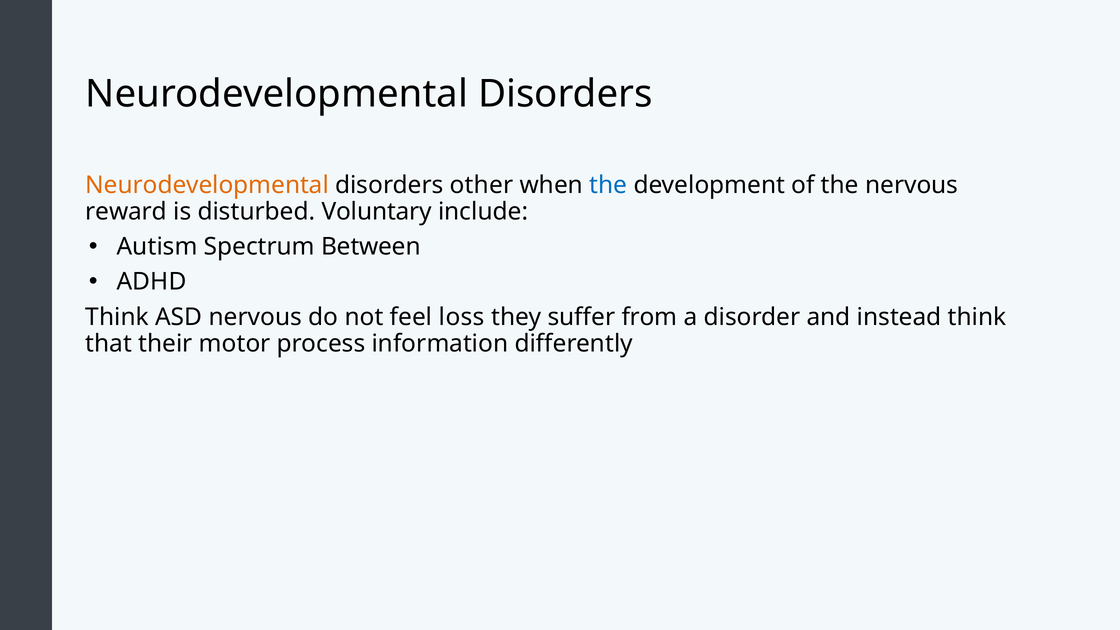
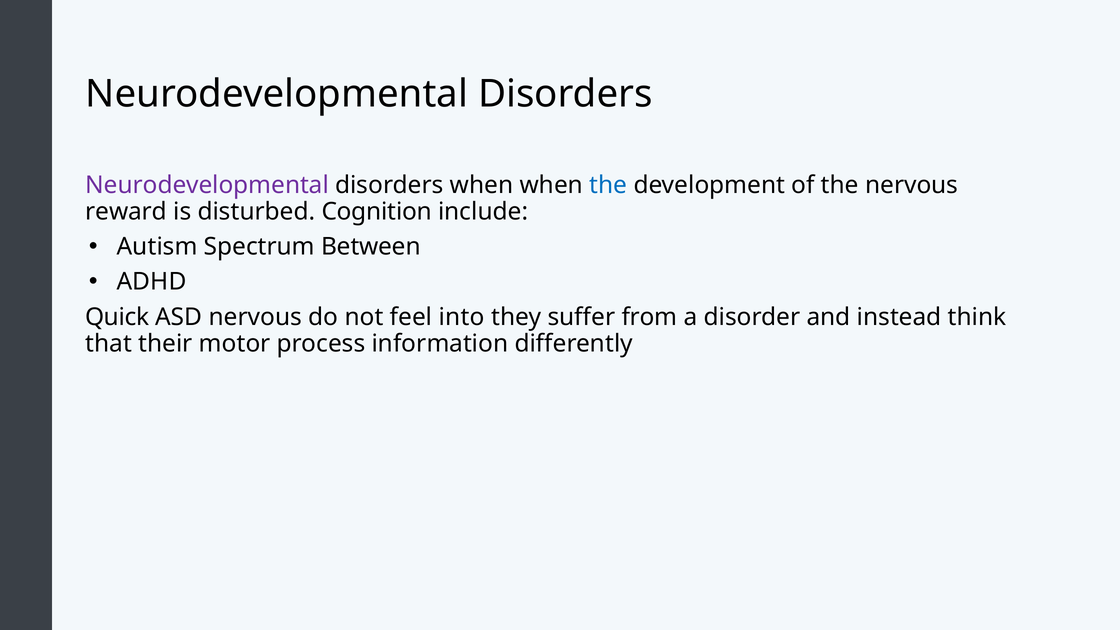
Neurodevelopmental at (207, 185) colour: orange -> purple
disorders other: other -> when
Voluntary: Voluntary -> Cognition
Think at (117, 317): Think -> Quick
loss: loss -> into
